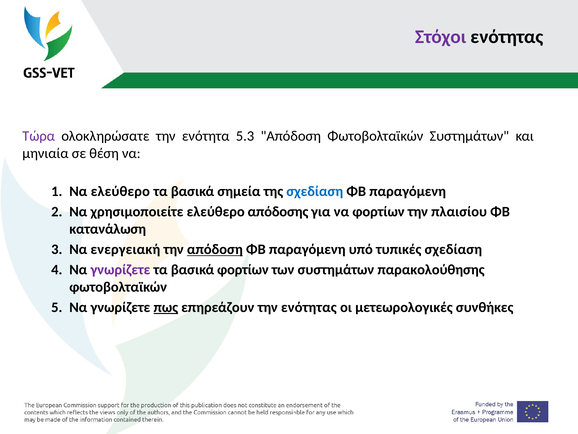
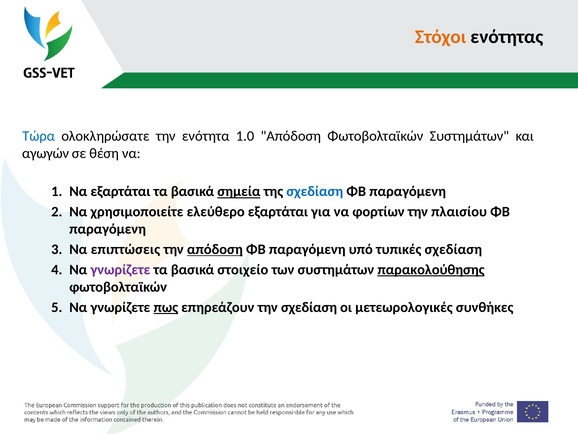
Στόχοι colour: purple -> orange
Τώρα colour: purple -> blue
5.3: 5.3 -> 1.0
μηνιαία: μηνιαία -> αγωγών
Να ελεύθερο: ελεύθερο -> εξαρτάται
σημεία underline: none -> present
ελεύθερο απόδοσης: απόδοσης -> εξαρτάται
κατανάλωση at (108, 229): κατανάλωση -> παραγόμενη
ενεργειακή: ενεργειακή -> επιπτώσεις
βασικά φορτίων: φορτίων -> στοιχείο
παρακολούθησης underline: none -> present
την ενότητας: ενότητας -> σχεδίαση
